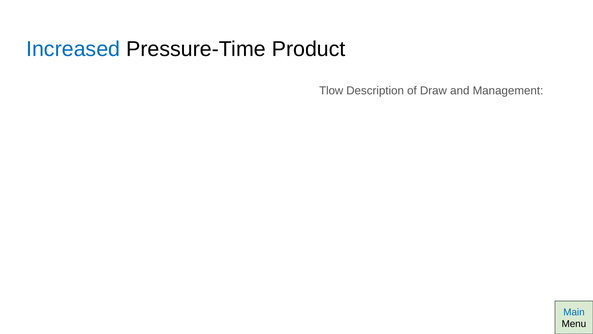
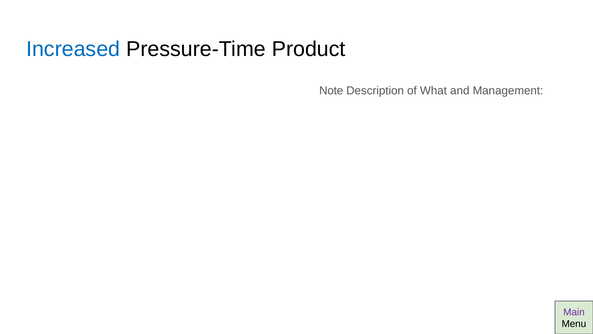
Tlow: Tlow -> Note
Draw: Draw -> What
Main colour: blue -> purple
